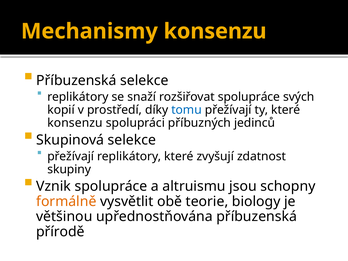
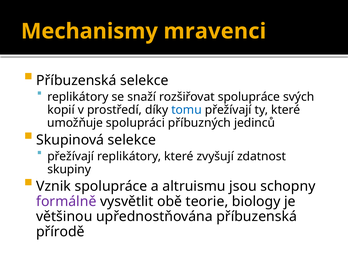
Mechanismy konsenzu: konsenzu -> mravenci
konsenzu at (75, 123): konsenzu -> umožňuje
formálně colour: orange -> purple
